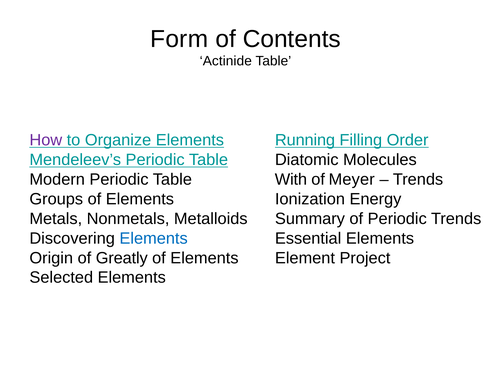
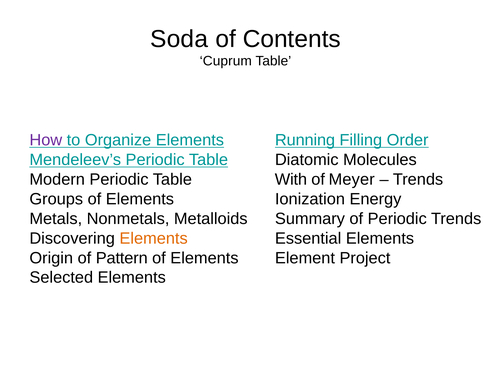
Form: Form -> Soda
Actinide: Actinide -> Cuprum
Elements at (154, 238) colour: blue -> orange
Greatly: Greatly -> Pattern
